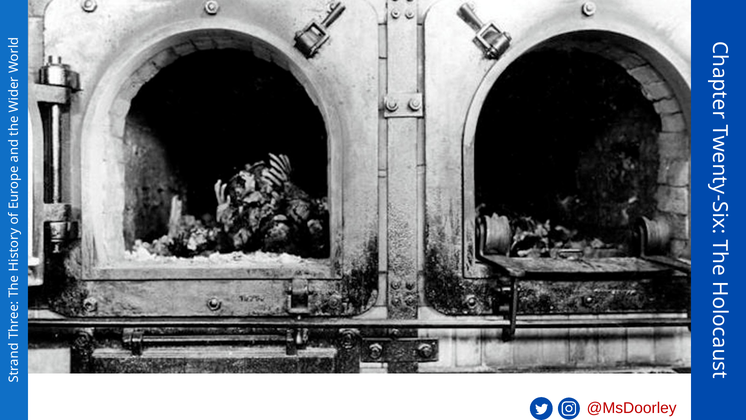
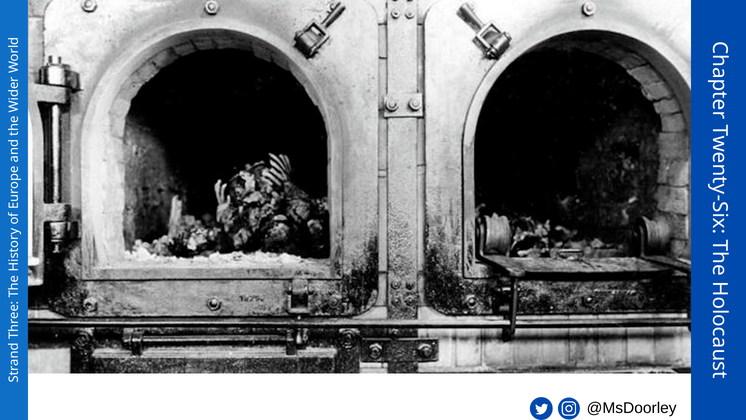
@MsDoorley colour: red -> black
